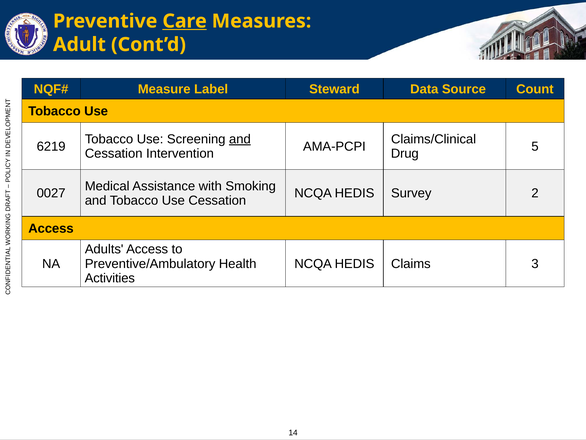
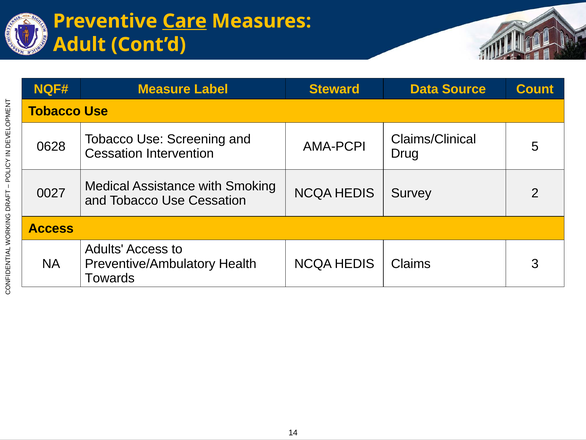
and at (240, 139) underline: present -> none
6219: 6219 -> 0628
Activities: Activities -> Towards
